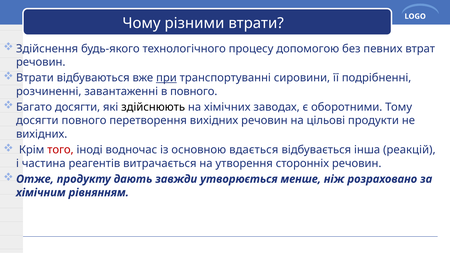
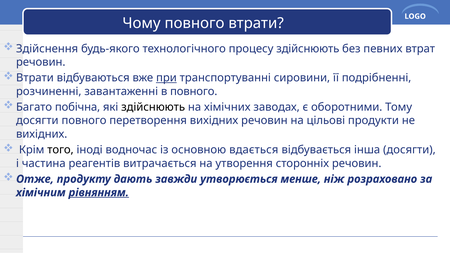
Чому різними: різними -> повного
процесу допомогою: допомогою -> здійснюють
Багато досягти: досягти -> побічна
того colour: red -> black
інша реакцій: реакцій -> досягти
рівнянням underline: none -> present
